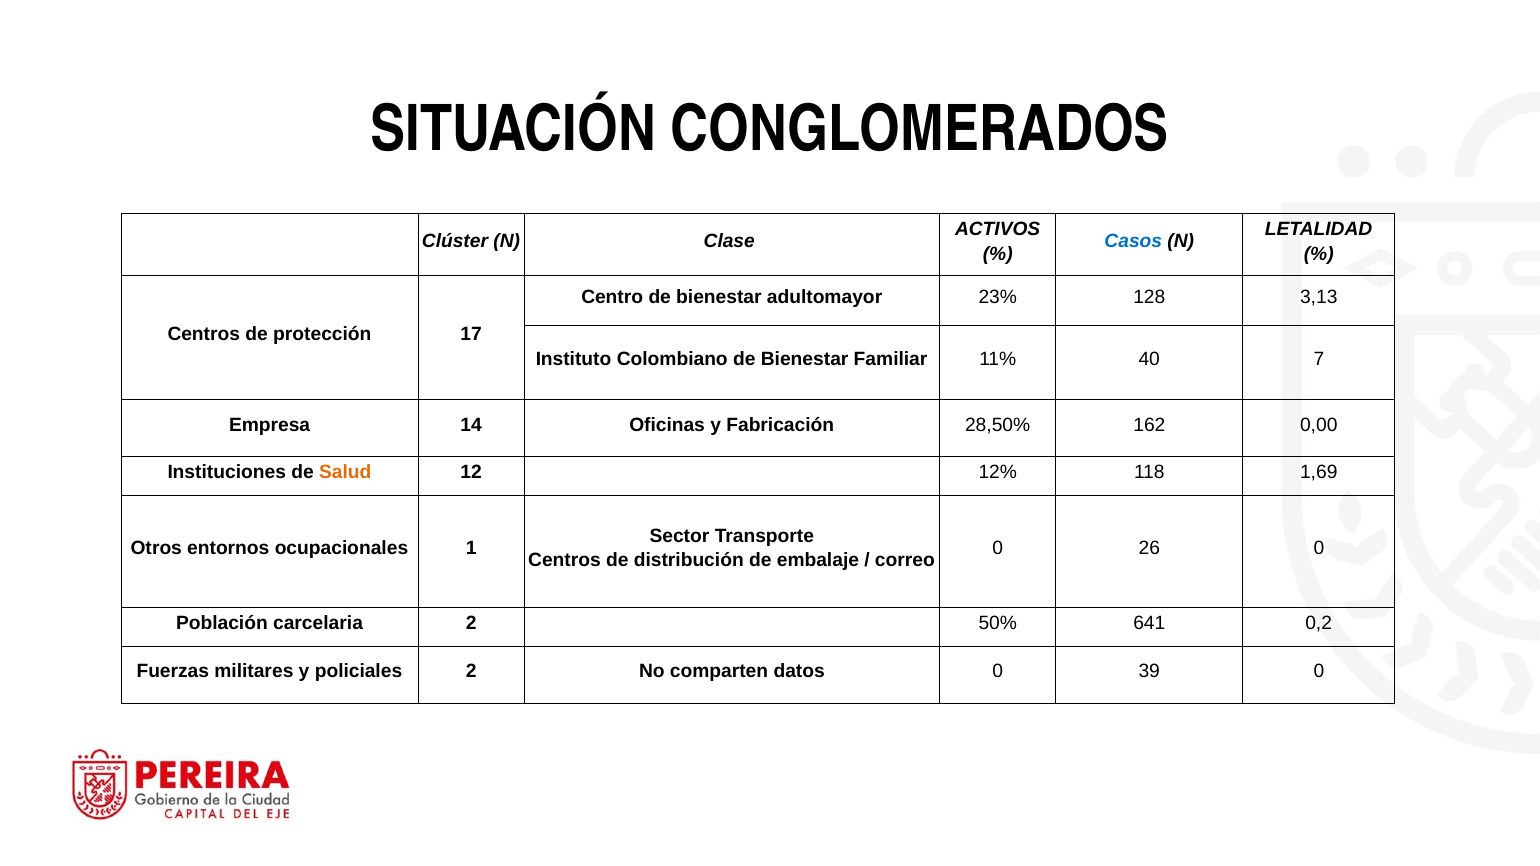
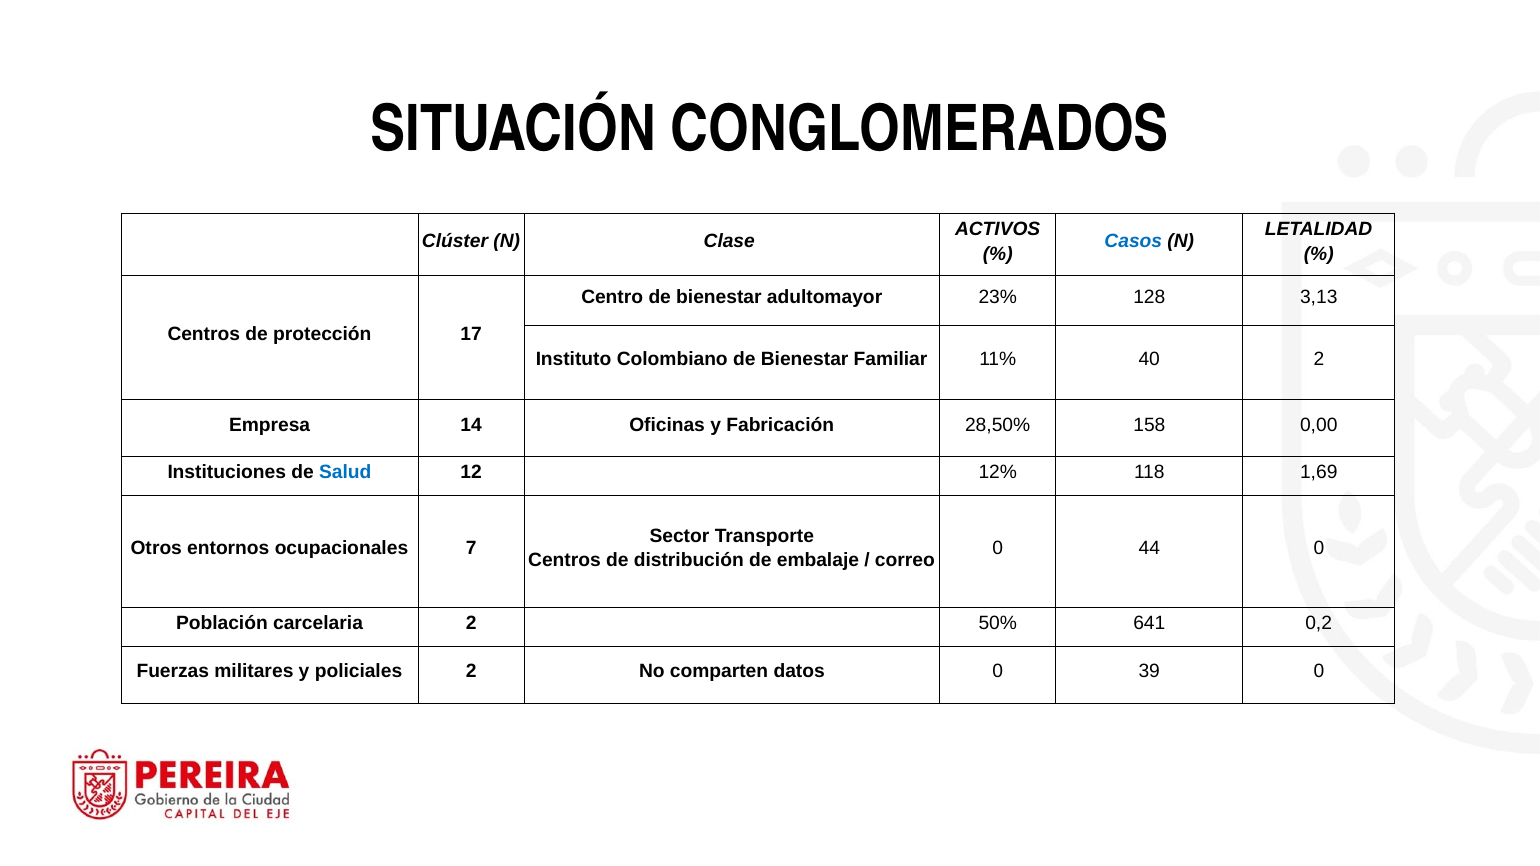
40 7: 7 -> 2
162: 162 -> 158
Salud colour: orange -> blue
1: 1 -> 7
26: 26 -> 44
